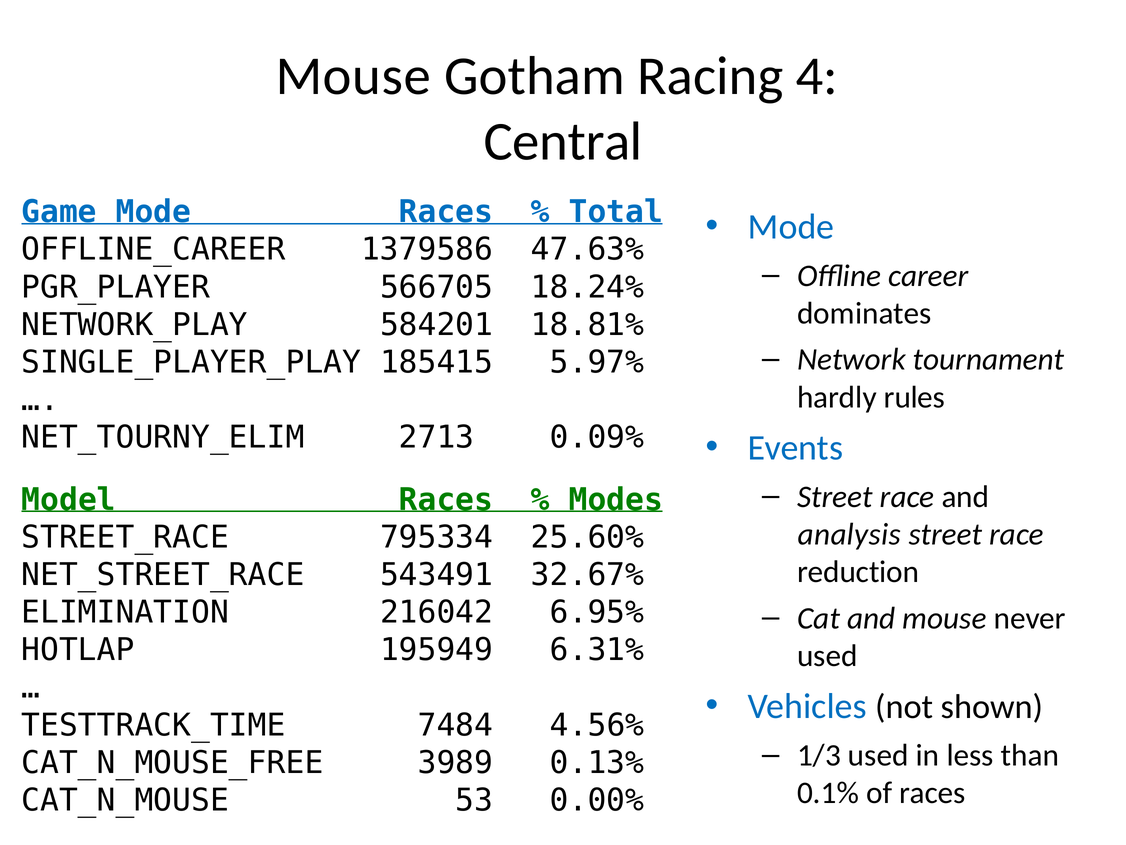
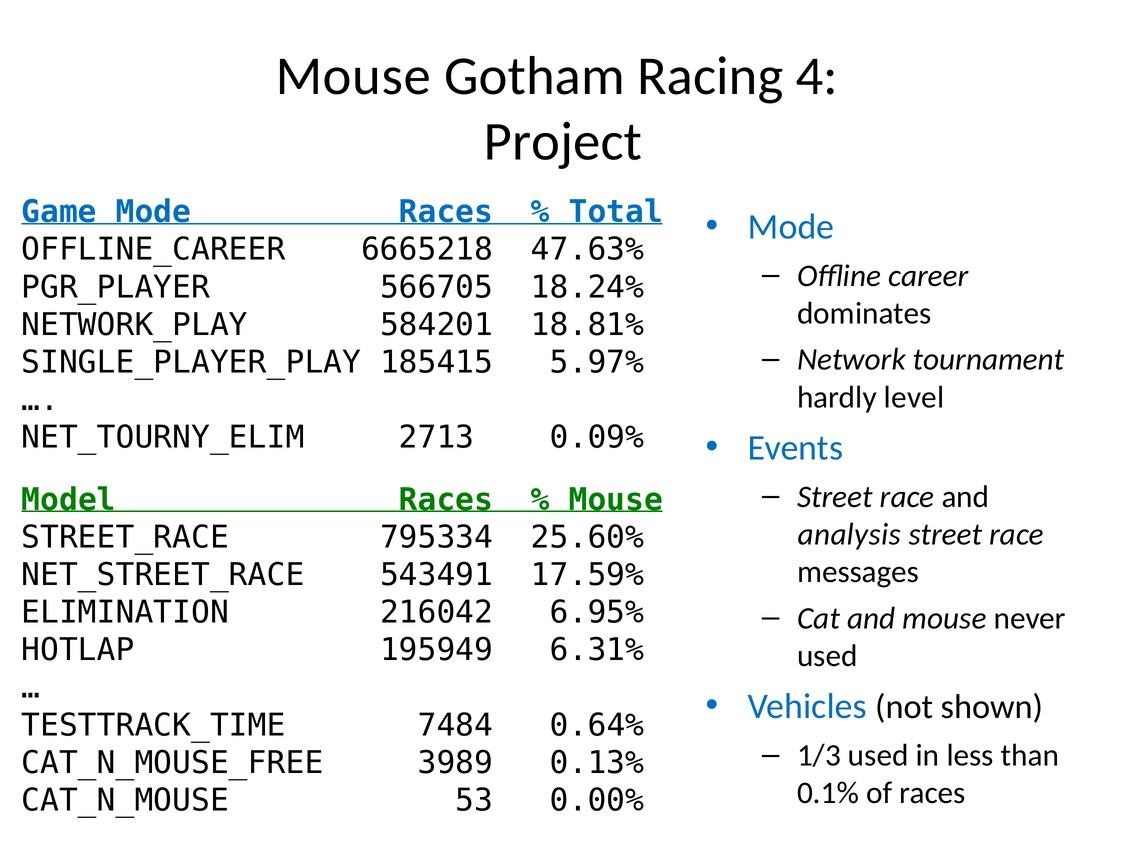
Central: Central -> Project
1379586: 1379586 -> 6665218
rules: rules -> level
Modes at (616, 499): Modes -> Mouse
reduction: reduction -> messages
32.67%: 32.67% -> 17.59%
4.56%: 4.56% -> 0.64%
